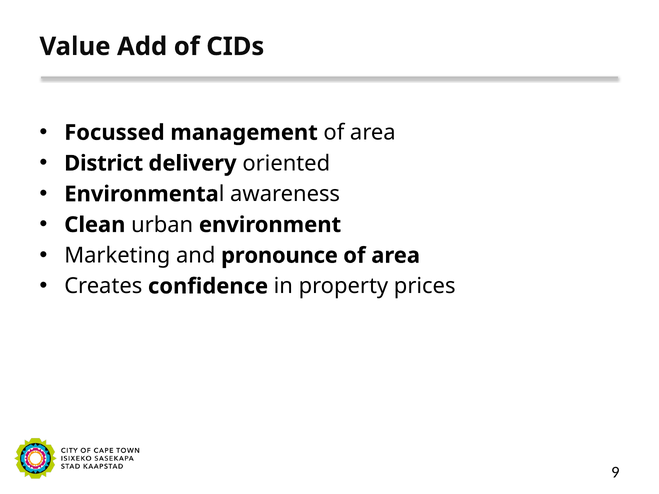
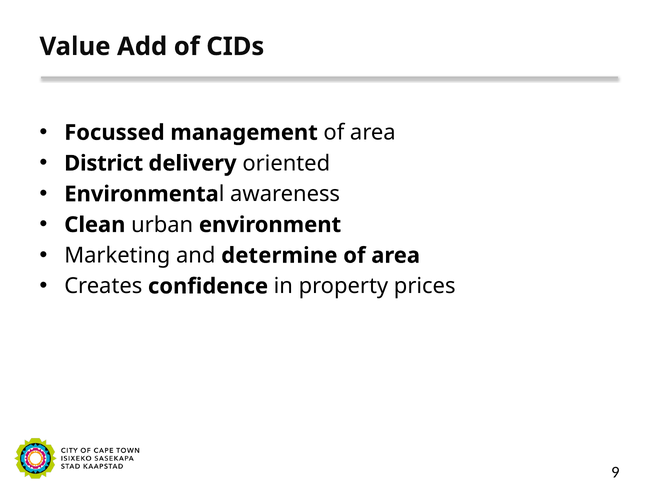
pronounce: pronounce -> determine
